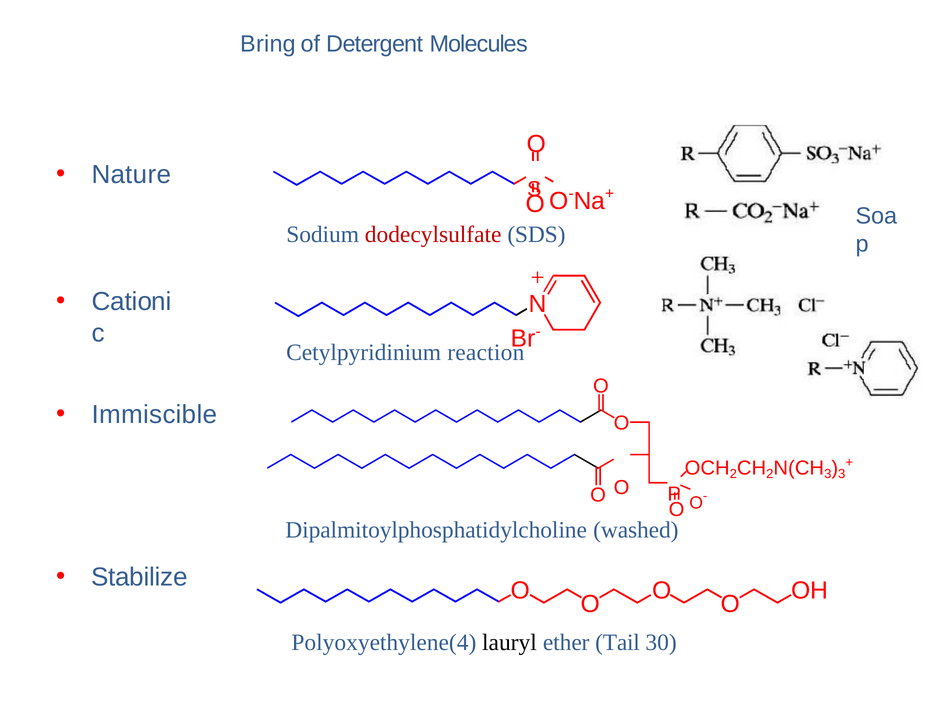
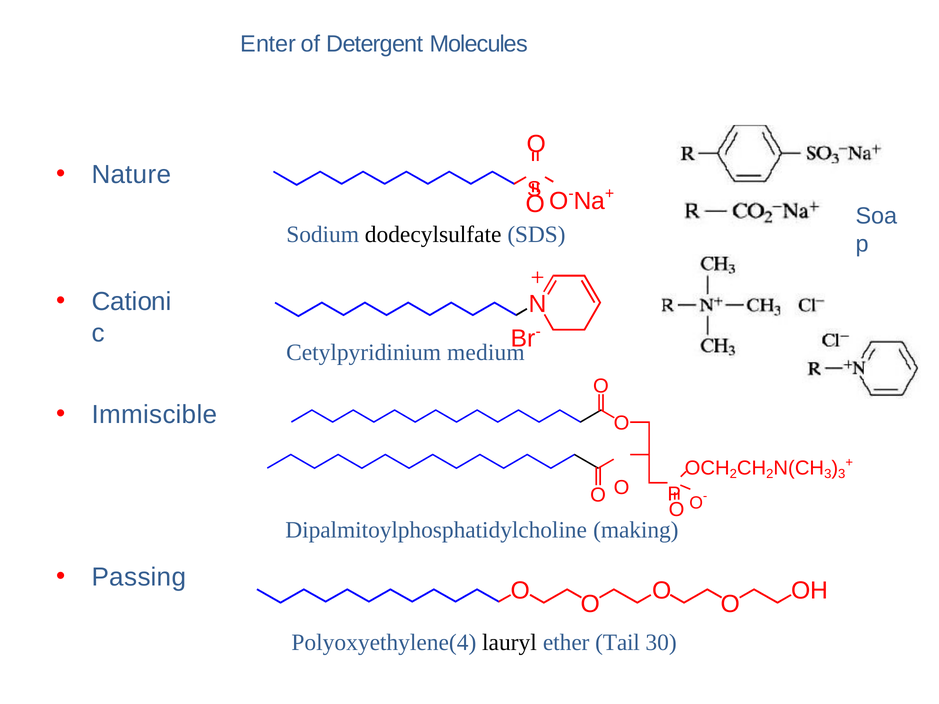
Bring: Bring -> Enter
dodecylsulfate colour: red -> black
reaction: reaction -> medium
washed: washed -> making
Stabilize: Stabilize -> Passing
